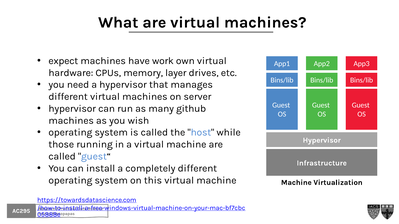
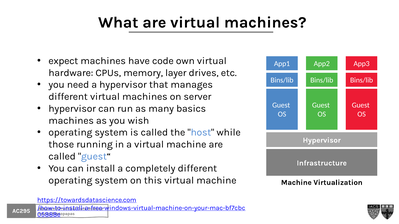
work: work -> code
github: github -> basics
